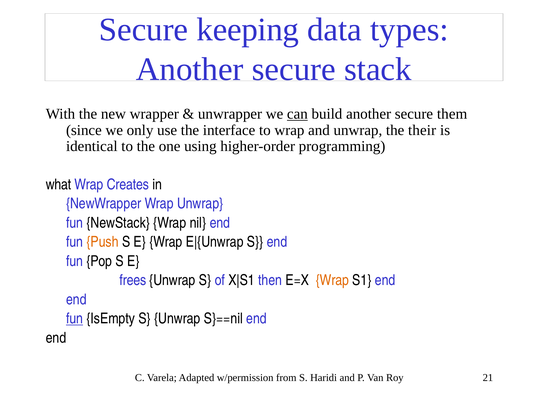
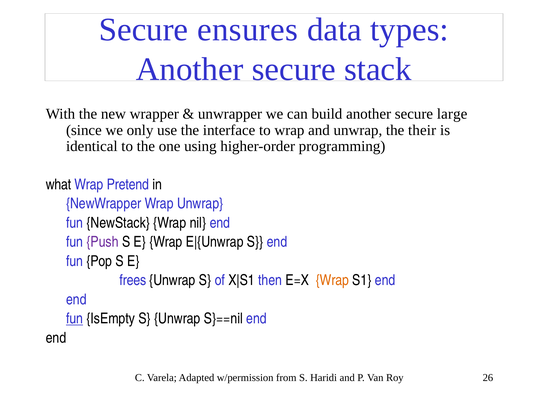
keeping: keeping -> ensures
can underline: present -> none
them: them -> large
Creates: Creates -> Pretend
Push colour: orange -> purple
21: 21 -> 26
